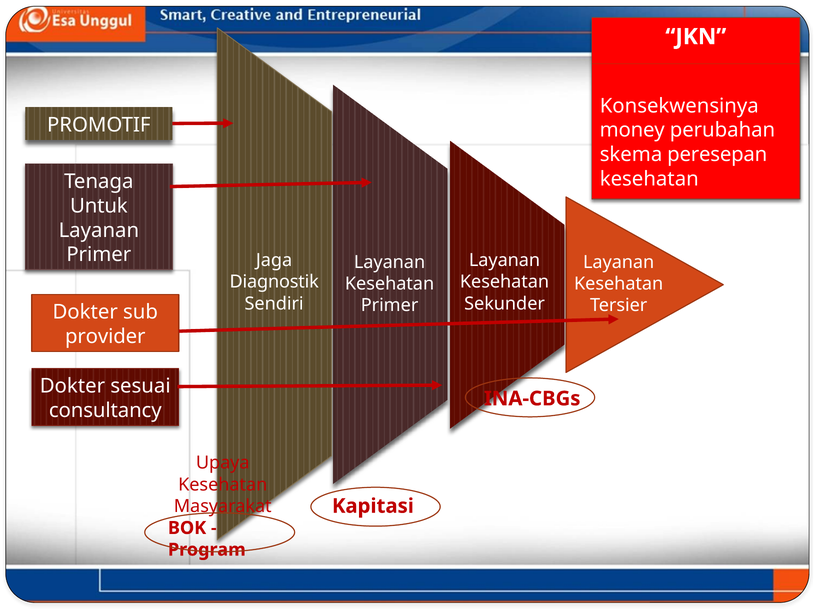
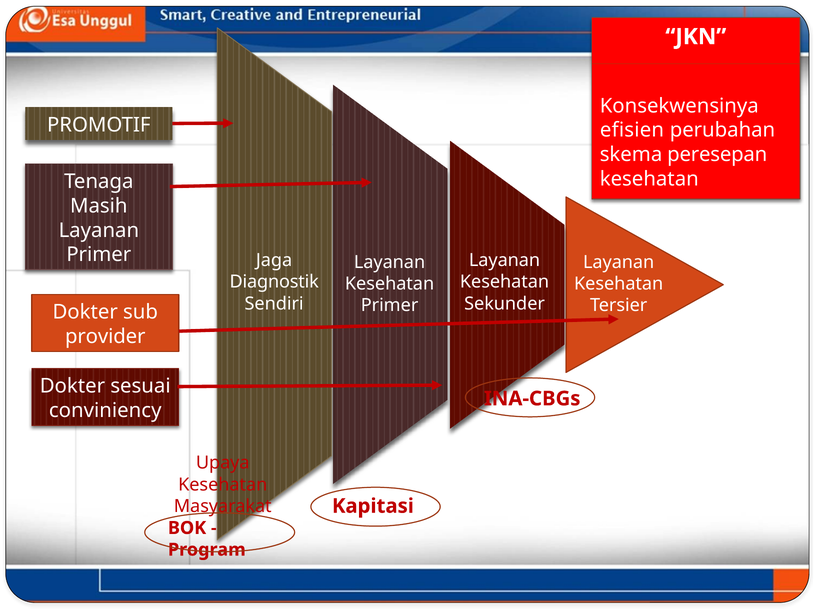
money: money -> efisien
Untuk: Untuk -> Masih
consultancy: consultancy -> conviniency
